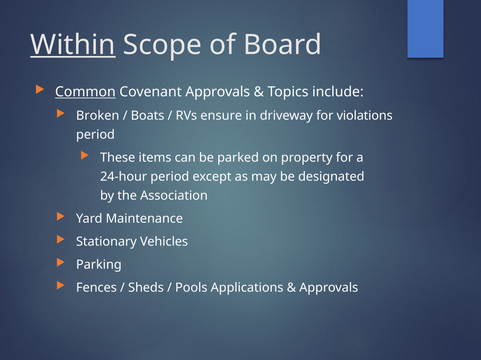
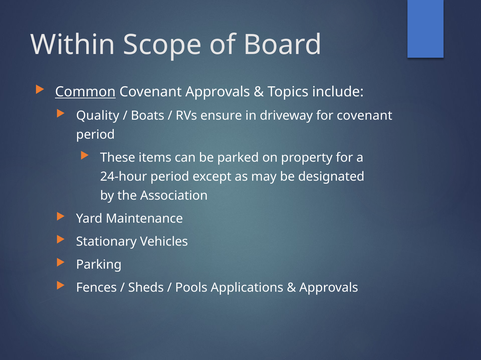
Within underline: present -> none
Broken: Broken -> Quality
for violations: violations -> covenant
